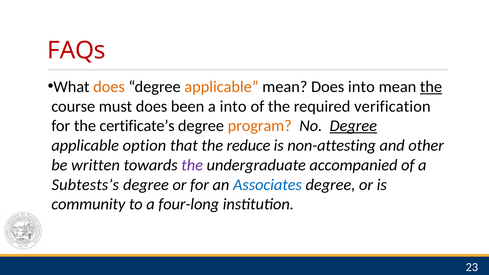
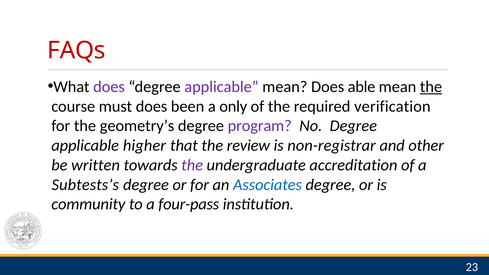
does at (109, 87) colour: orange -> purple
applicable at (221, 87) colour: orange -> purple
Does into: into -> able
a into: into -> only
certificate’s: certificate’s -> geometry’s
program colour: orange -> purple
Degree at (353, 126) underline: present -> none
option: option -> higher
reduce: reduce -> review
non-attesting: non-attesting -> non-registrar
accompanied: accompanied -> accreditation
four-long: four-long -> four-pass
